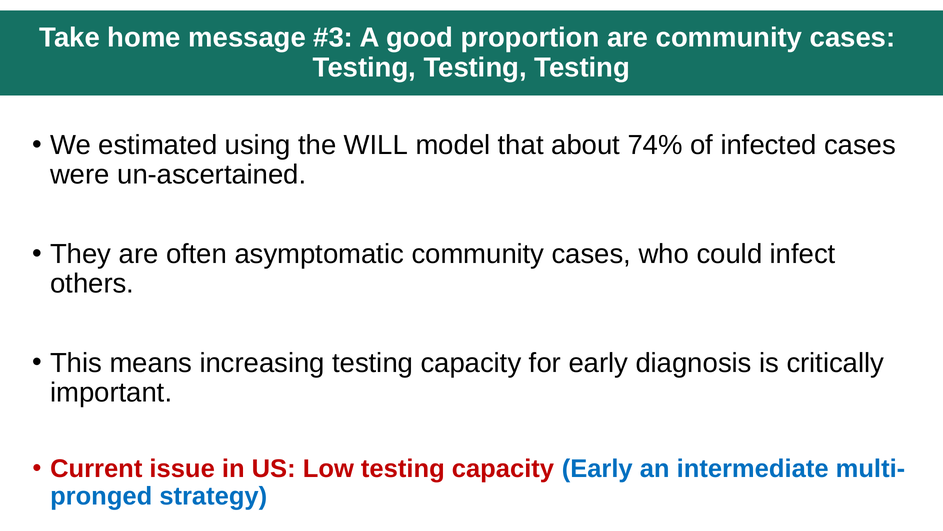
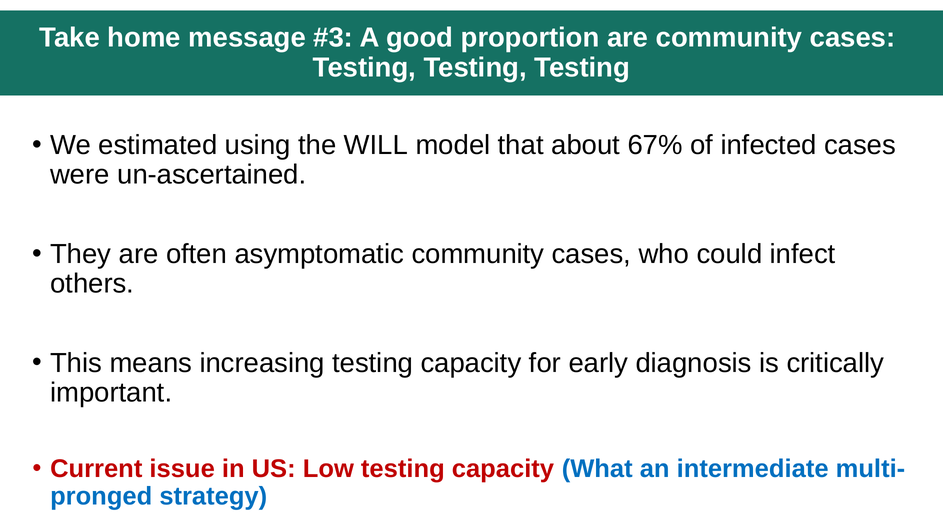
74%: 74% -> 67%
capacity Early: Early -> What
